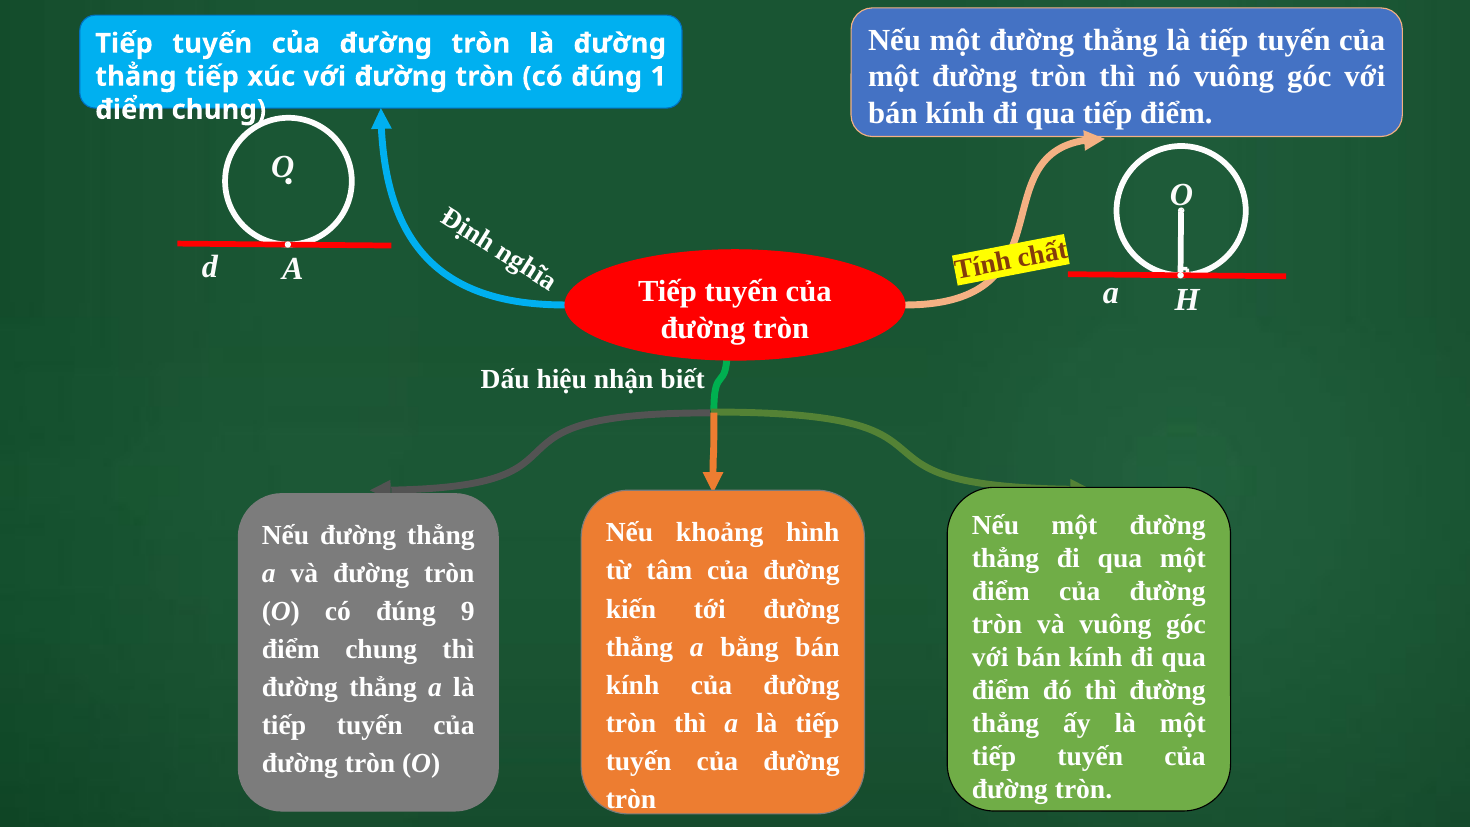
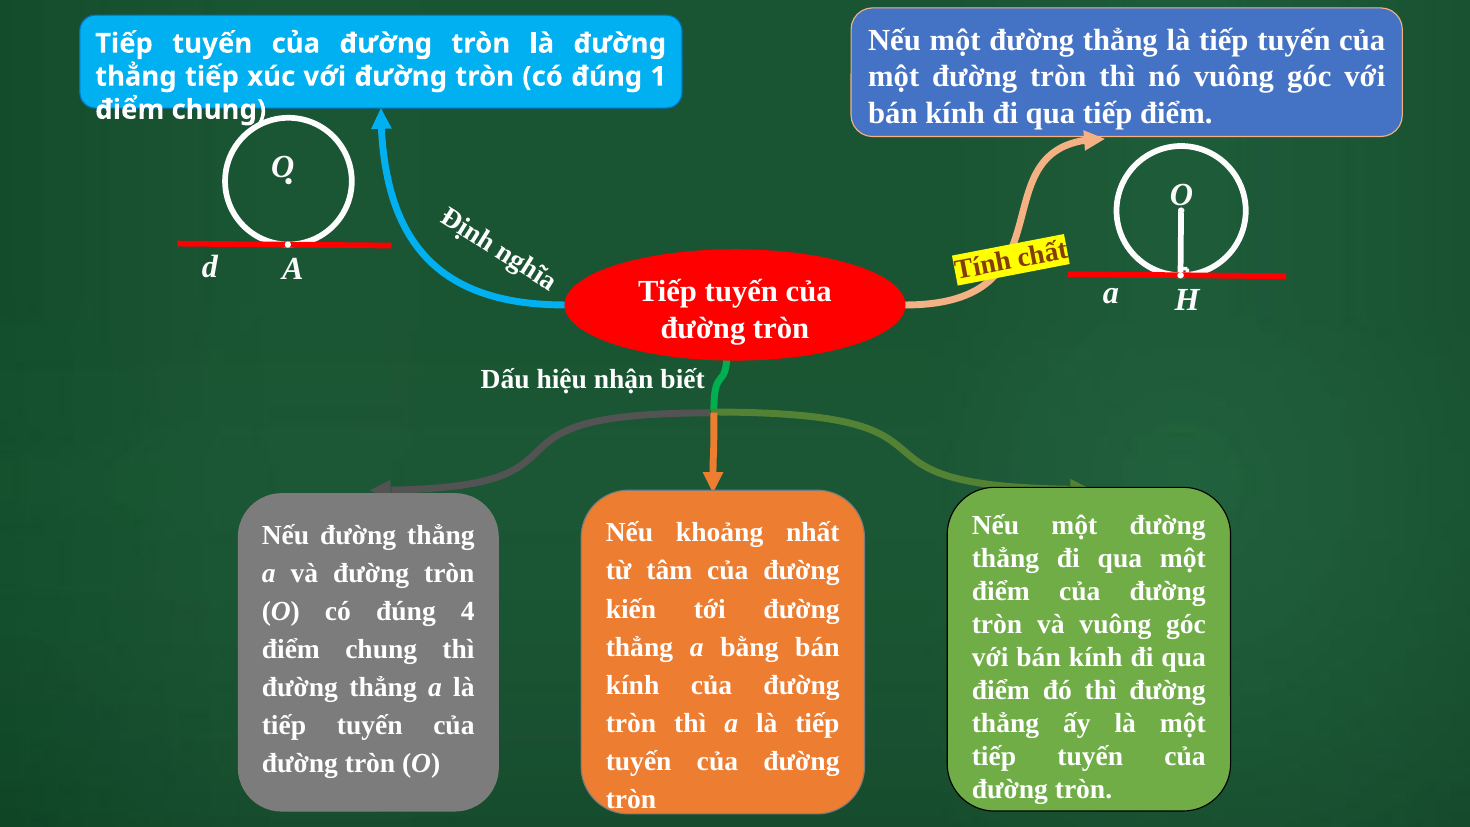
hình: hình -> nhất
9: 9 -> 4
